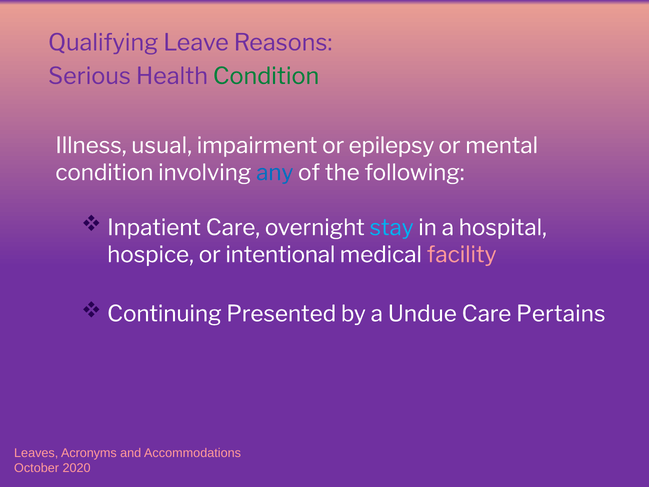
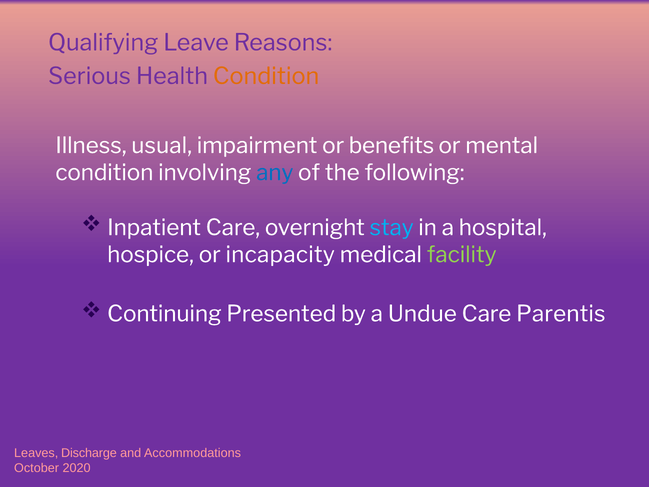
Condition at (266, 76) colour: green -> orange
epilepsy: epilepsy -> benefits
intentional: intentional -> incapacity
facility colour: pink -> light green
Pertains: Pertains -> Parentis
Acronyms: Acronyms -> Discharge
